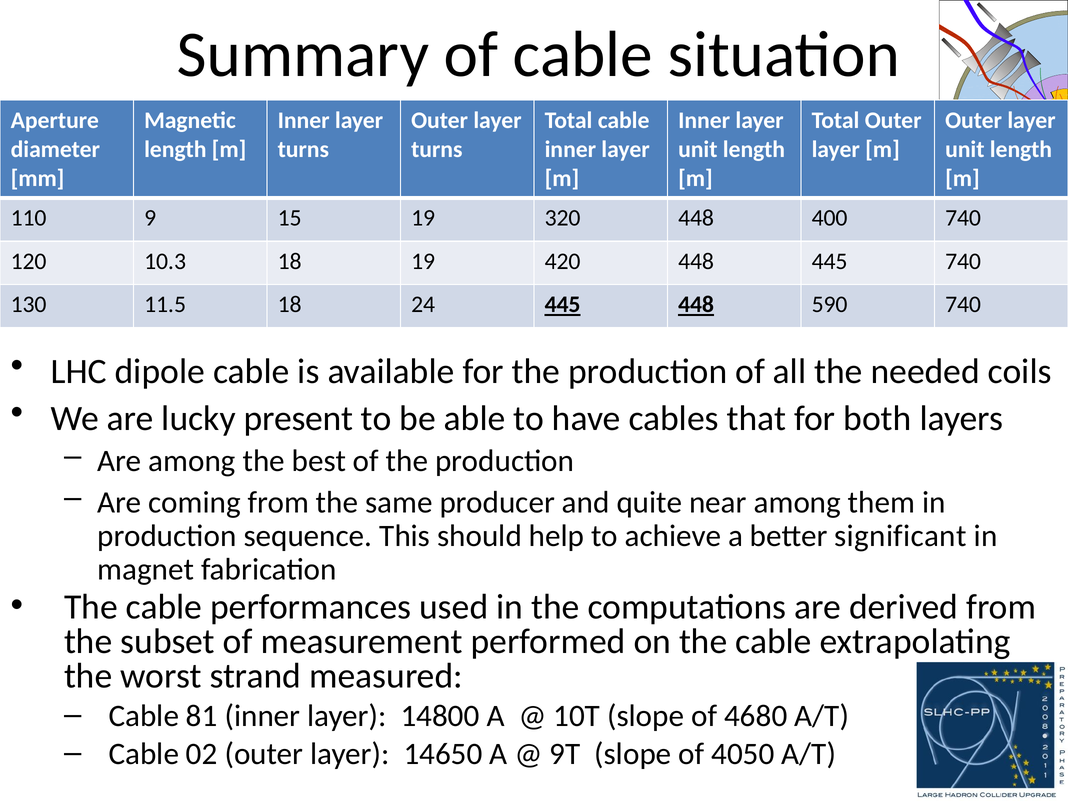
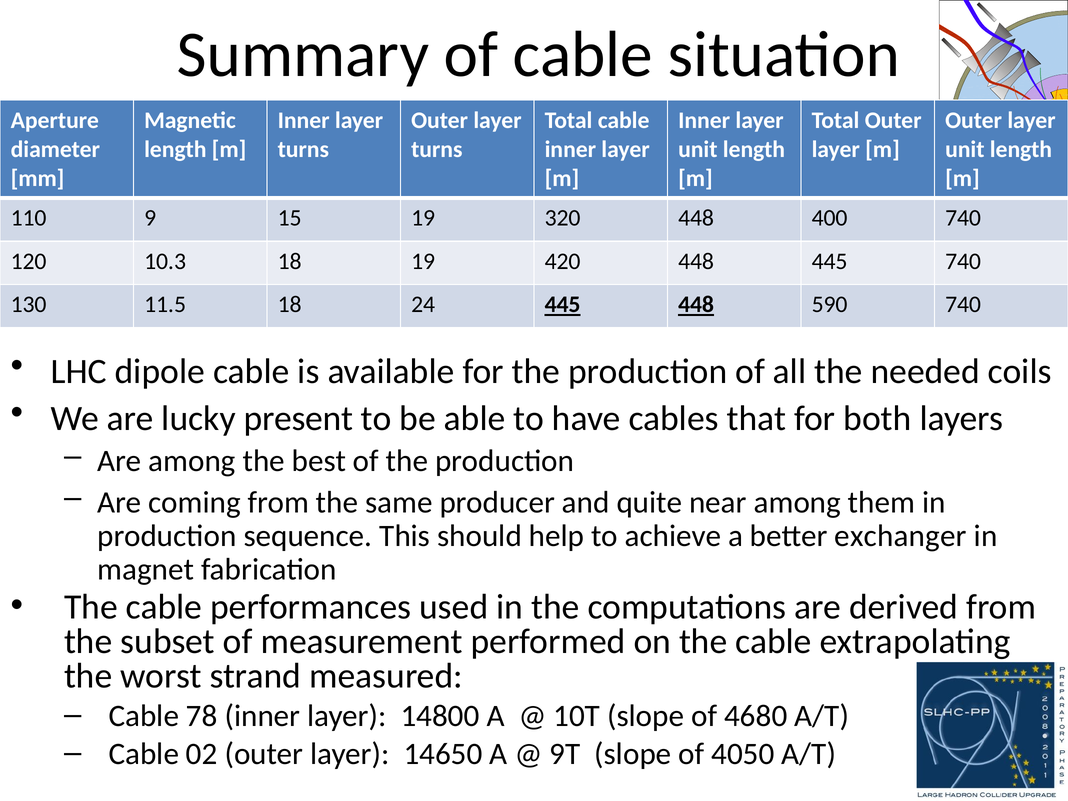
significant: significant -> exchanger
81: 81 -> 78
